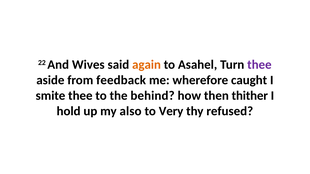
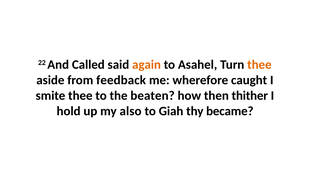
Wives: Wives -> Called
thee at (259, 65) colour: purple -> orange
behind: behind -> beaten
Very: Very -> Giah
refused: refused -> became
